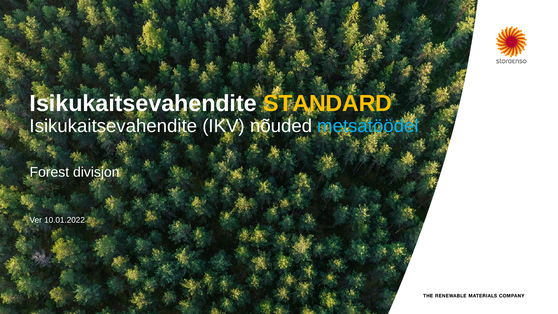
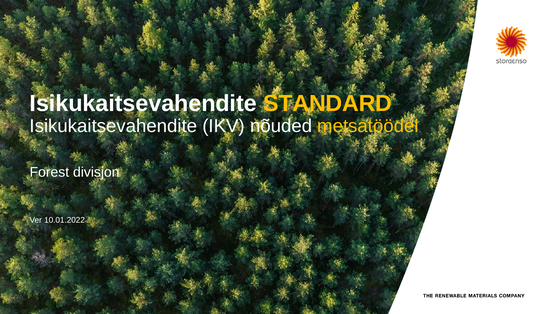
metsatöödel colour: light blue -> yellow
